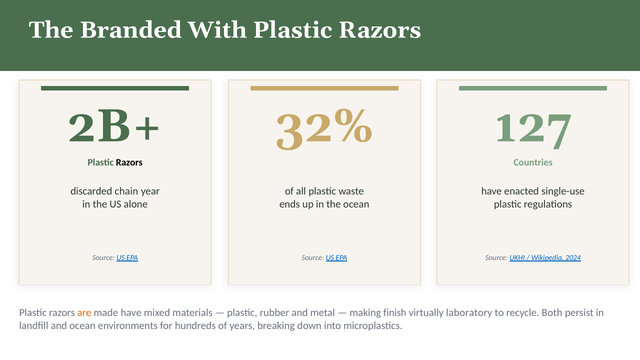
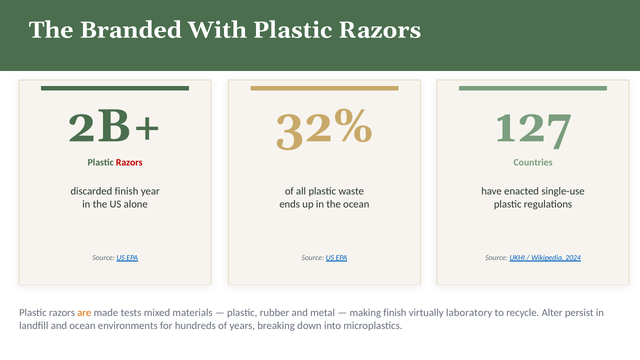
Razors at (129, 163) colour: black -> red
discarded chain: chain -> finish
made have: have -> tests
Both: Both -> Alter
